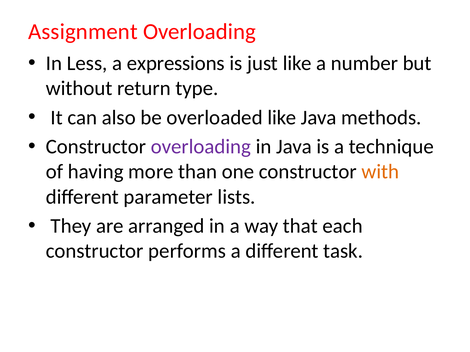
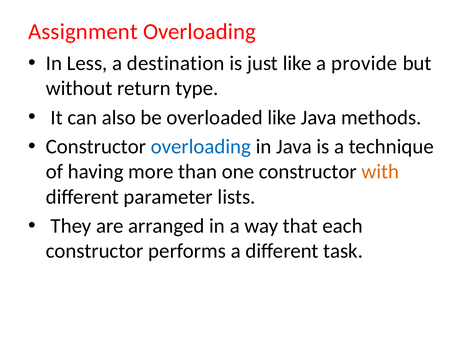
expressions: expressions -> destination
number: number -> provide
overloading at (201, 147) colour: purple -> blue
